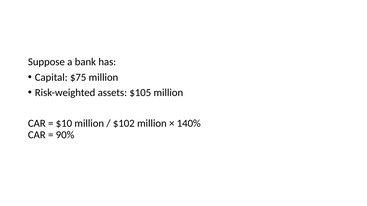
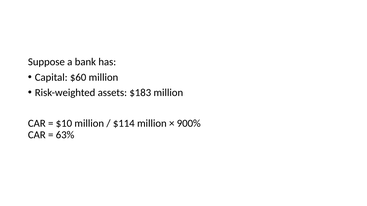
$75: $75 -> $60
$105: $105 -> $183
$102: $102 -> $114
140%: 140% -> 900%
90%: 90% -> 63%
